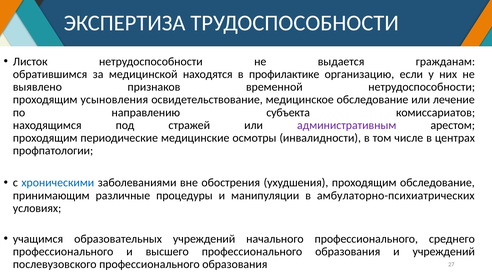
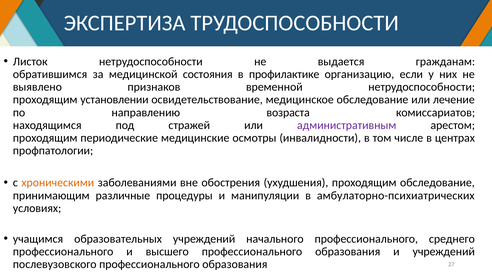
находятся: находятся -> состояния
усыновления: усыновления -> установлении
субъекта: субъекта -> возраста
хроническими colour: blue -> orange
